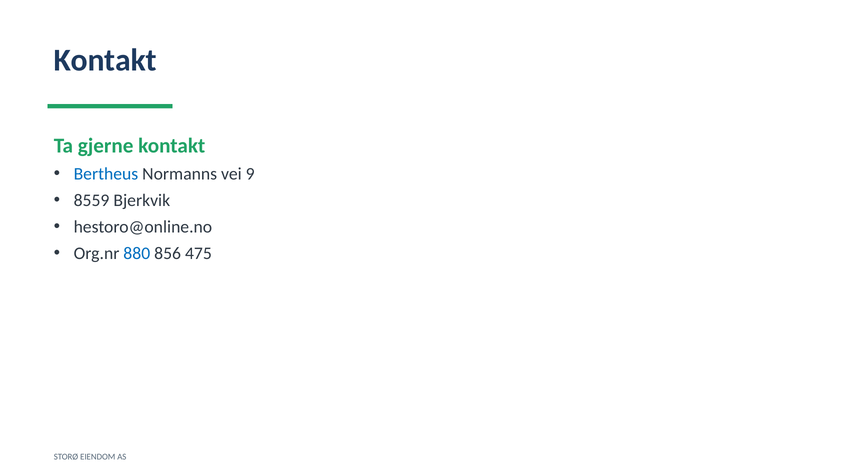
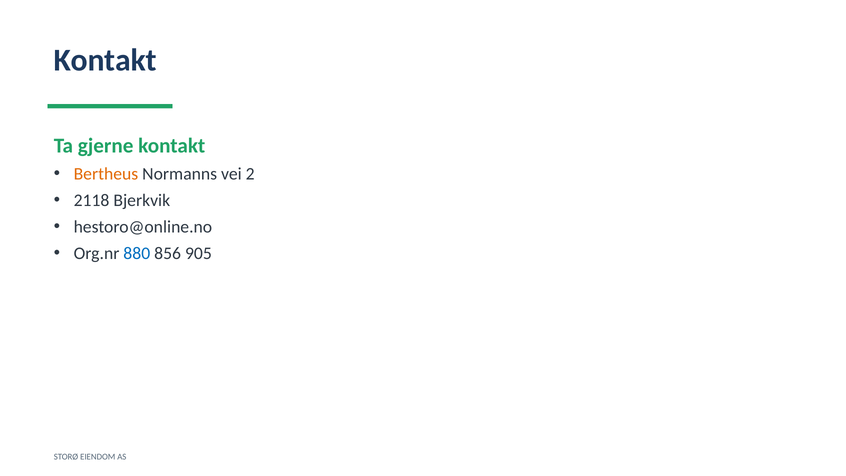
Bertheus colour: blue -> orange
9: 9 -> 2
8559: 8559 -> 2118
475: 475 -> 905
